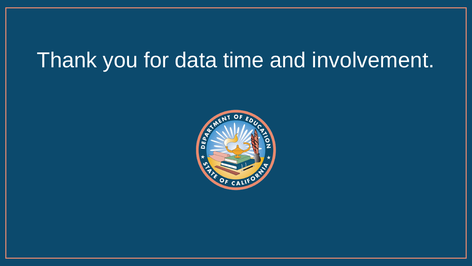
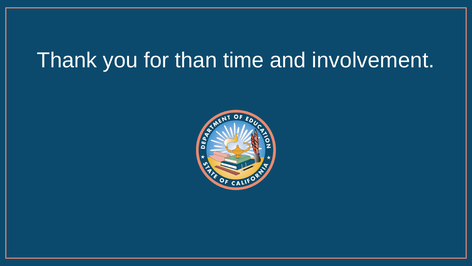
data: data -> than
